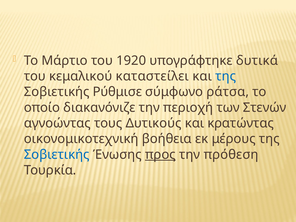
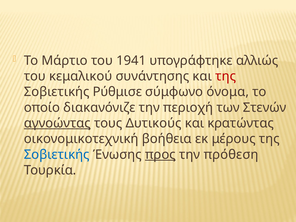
1920: 1920 -> 1941
δυτικά: δυτικά -> αλλιώς
καταστείλει: καταστείλει -> συνάντησης
της at (226, 76) colour: blue -> red
ράτσα: ράτσα -> όνομα
αγνοώντας underline: none -> present
